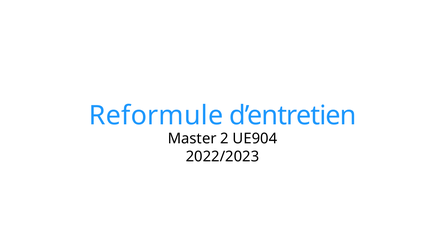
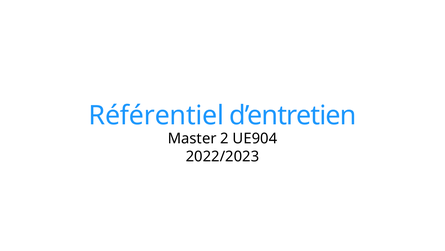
Reformule: Reformule -> Référentiel
